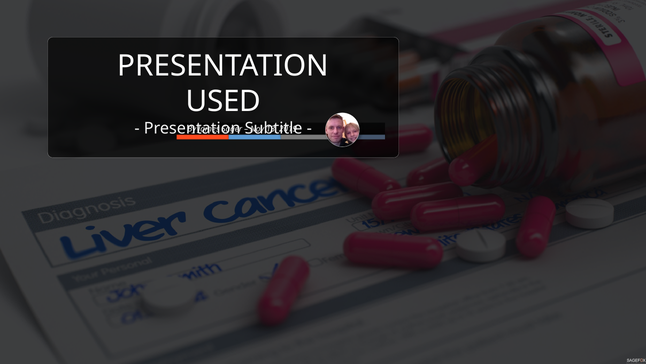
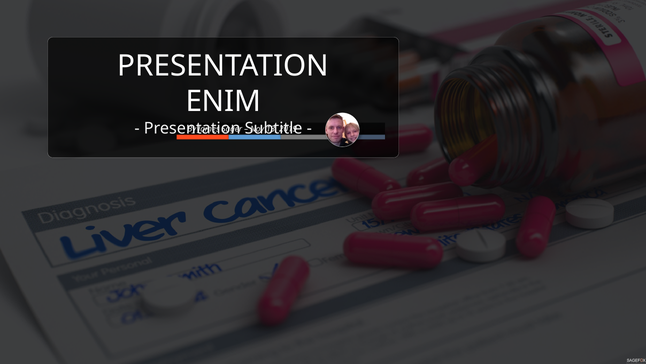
USED: USED -> ENIM
